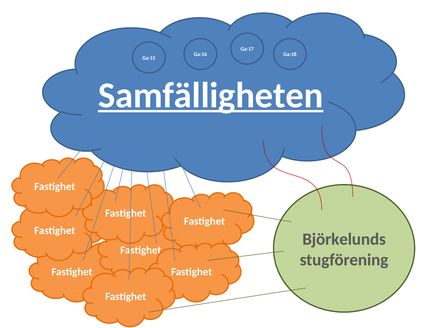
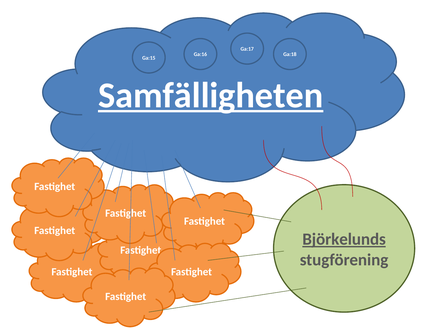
Björkelunds underline: none -> present
